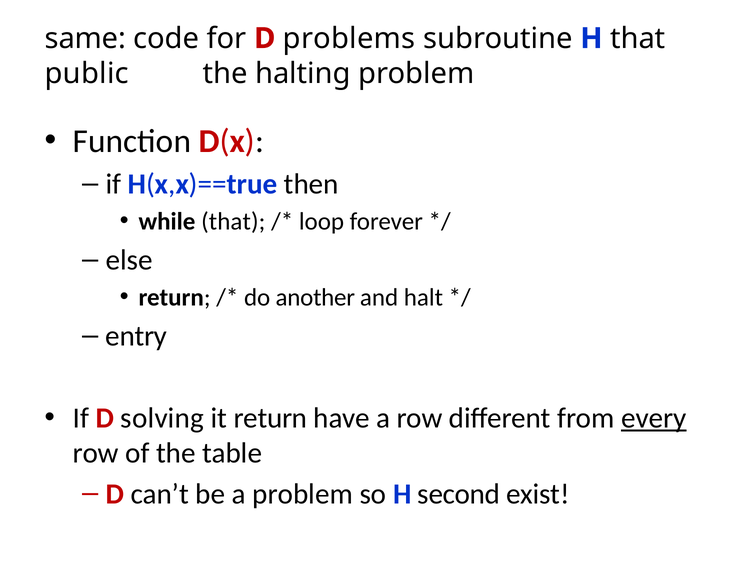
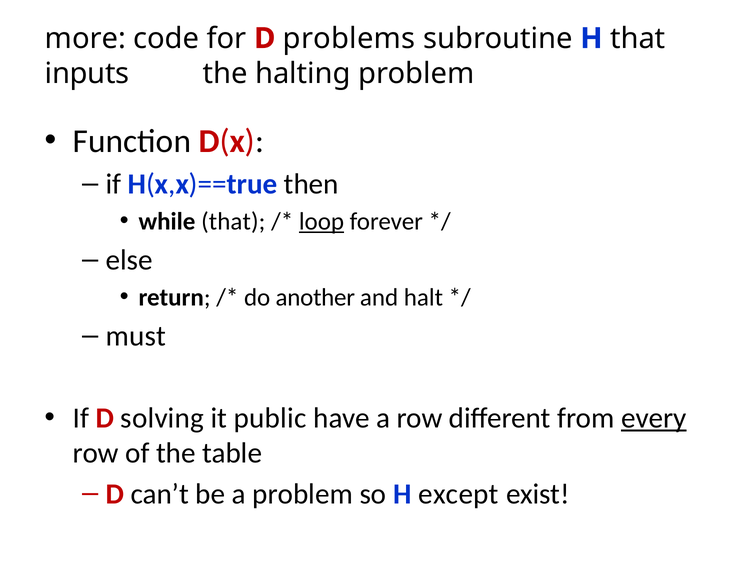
same: same -> more
public: public -> inputs
loop underline: none -> present
entry: entry -> must
it return: return -> public
second: second -> except
